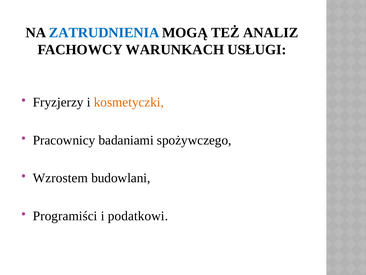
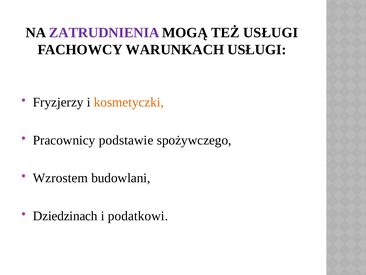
ZATRUDNIENIA colour: blue -> purple
TEŻ ANALIZ: ANALIZ -> USŁUGI
badaniami: badaniami -> podstawie
Programiści: Programiści -> Dziedzinach
